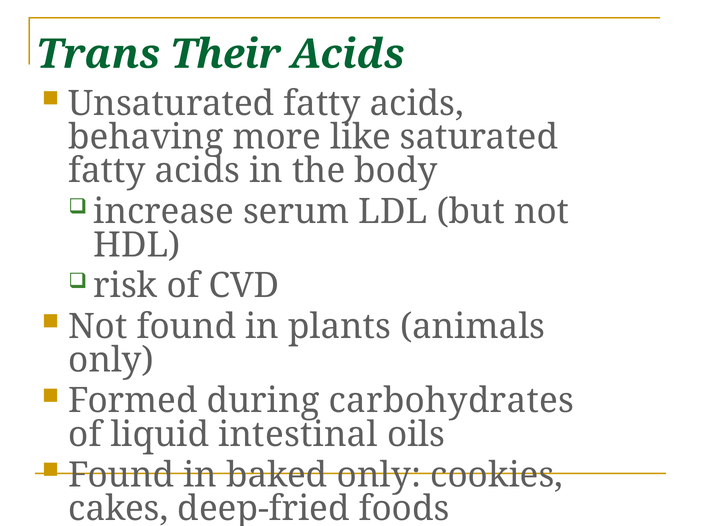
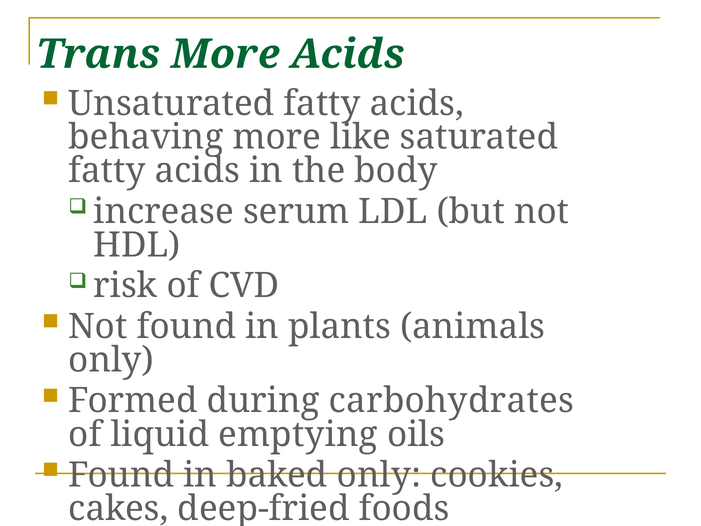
Trans Their: Their -> More
intestinal: intestinal -> emptying
